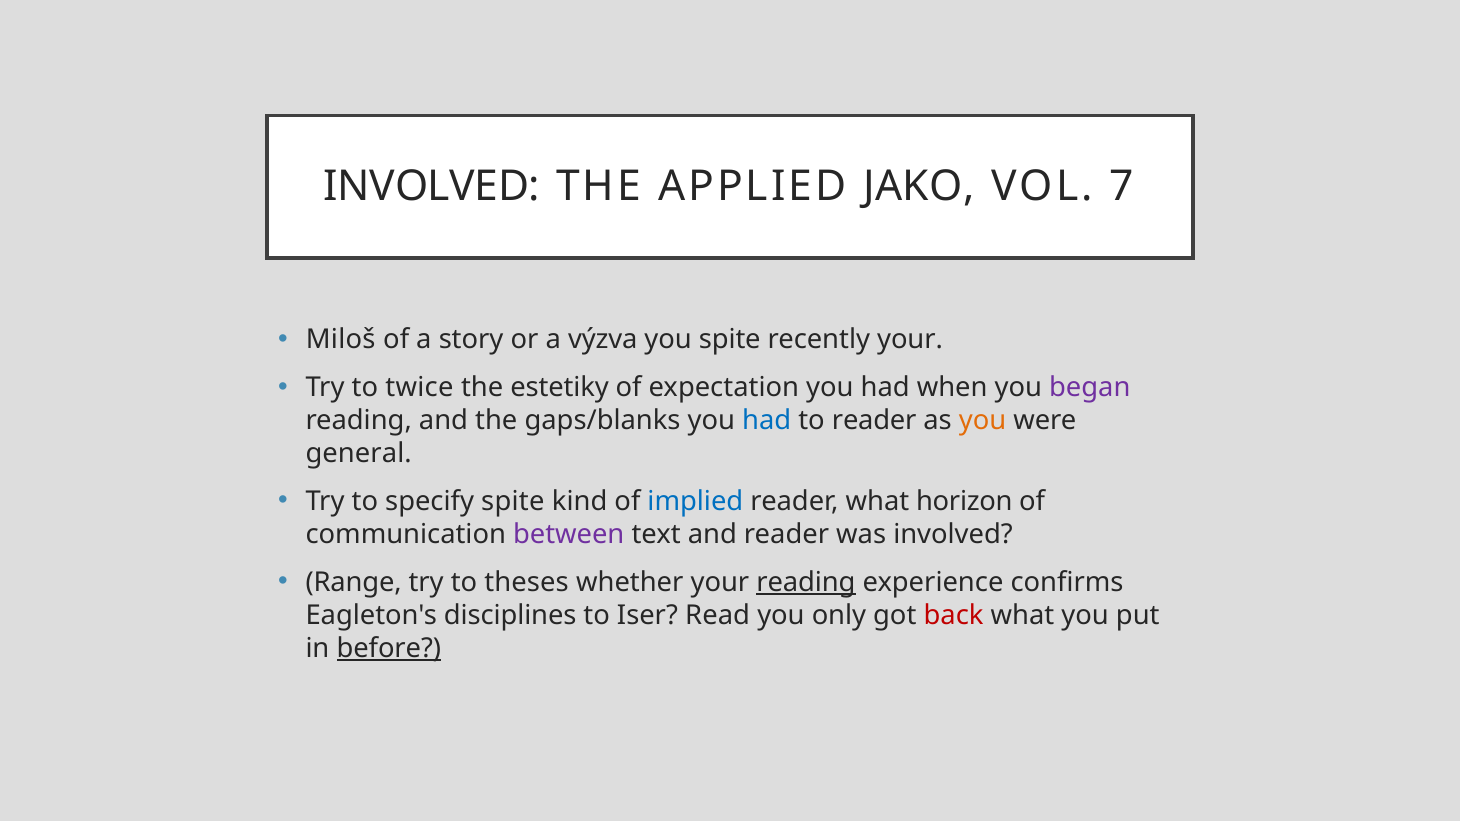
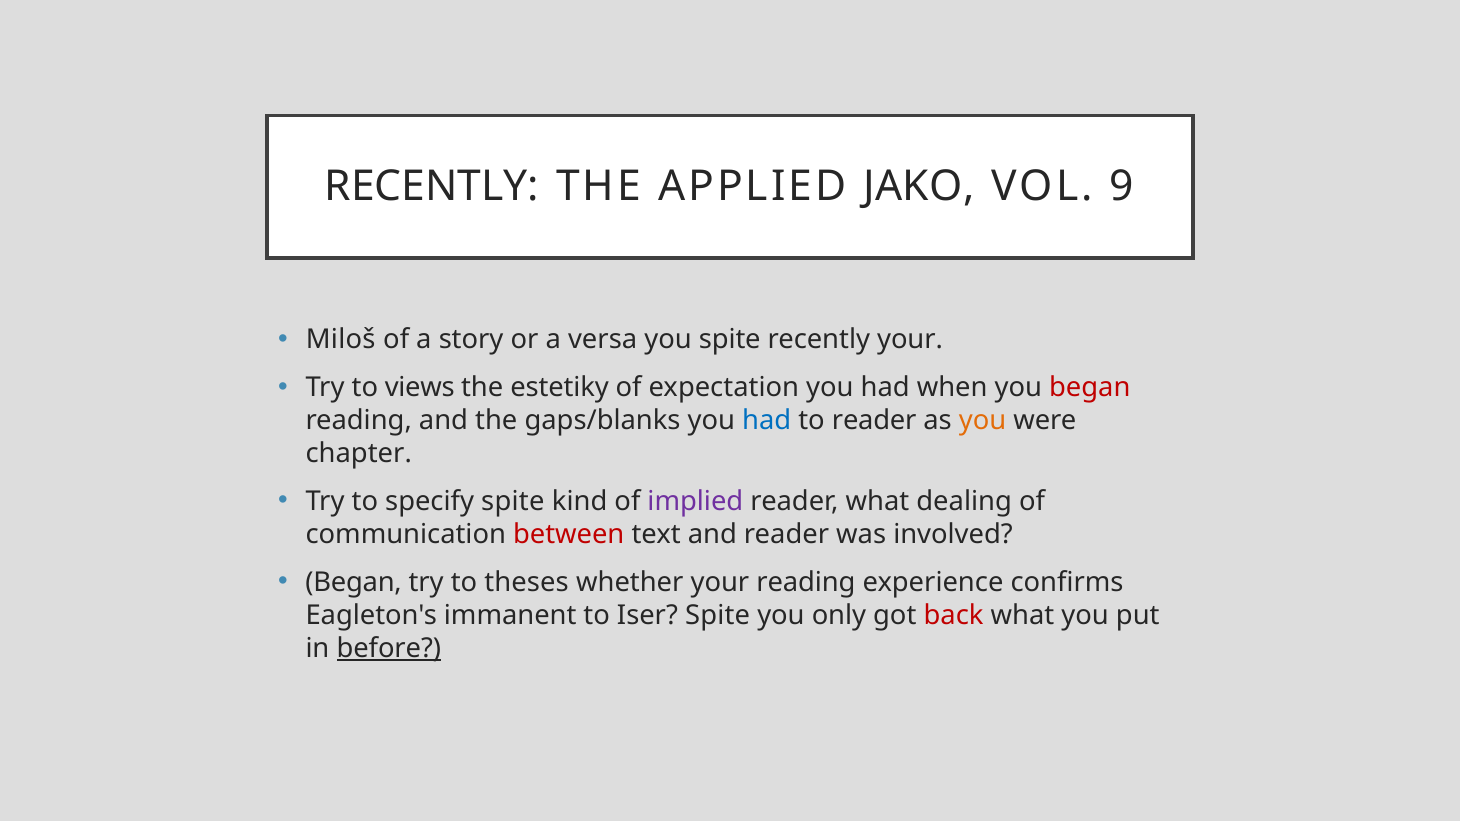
INVOLVED at (432, 186): INVOLVED -> RECENTLY
7: 7 -> 9
výzva: výzva -> versa
twice: twice -> views
began at (1090, 388) colour: purple -> red
general: general -> chapter
implied colour: blue -> purple
horizon: horizon -> dealing
between colour: purple -> red
Range at (354, 582): Range -> Began
reading at (806, 582) underline: present -> none
disciplines: disciplines -> immanent
Iser Read: Read -> Spite
